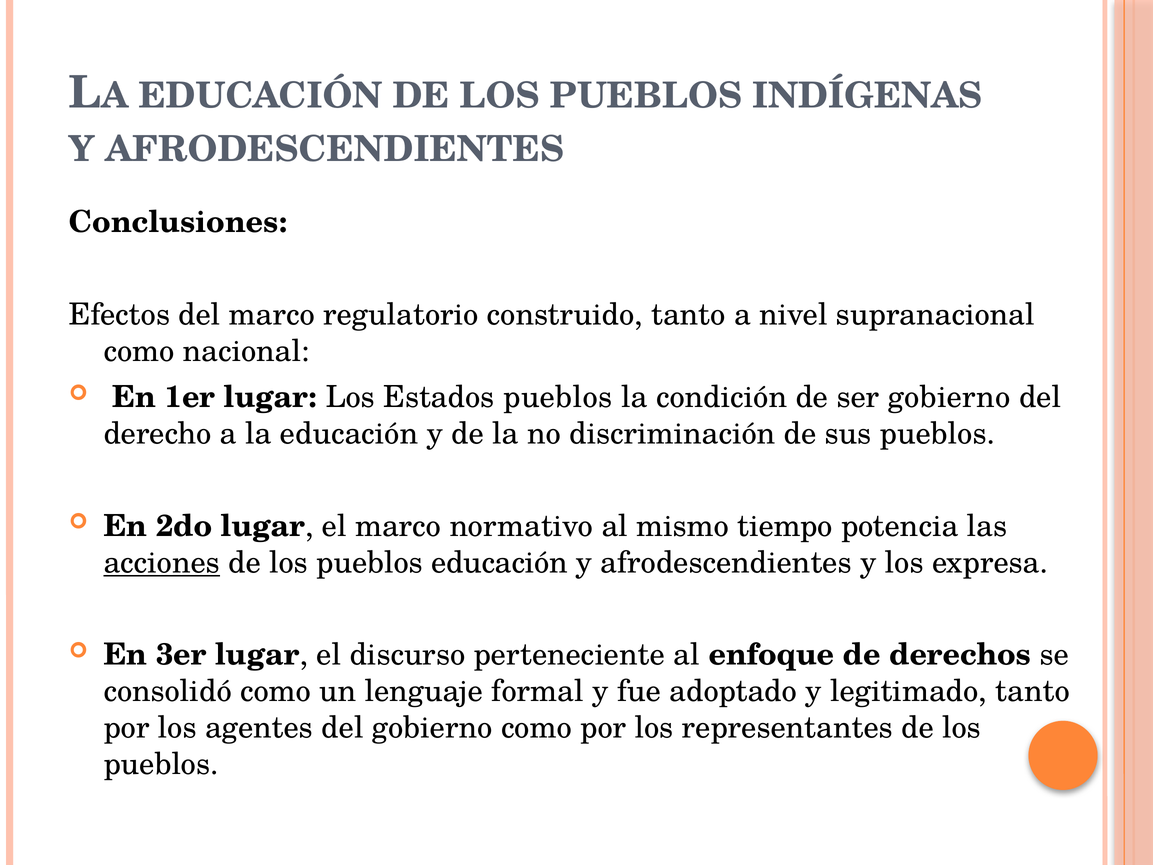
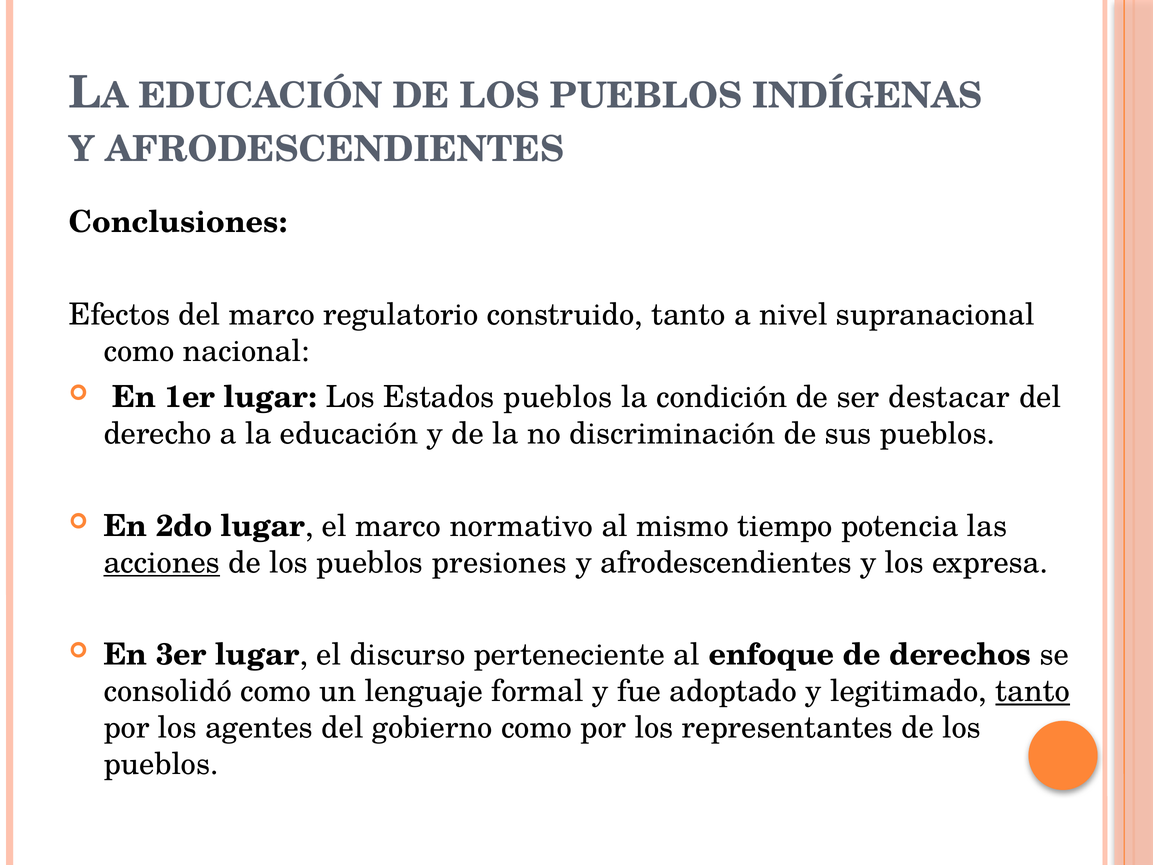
ser gobierno: gobierno -> destacar
pueblos educación: educación -> presiones
tanto at (1033, 691) underline: none -> present
